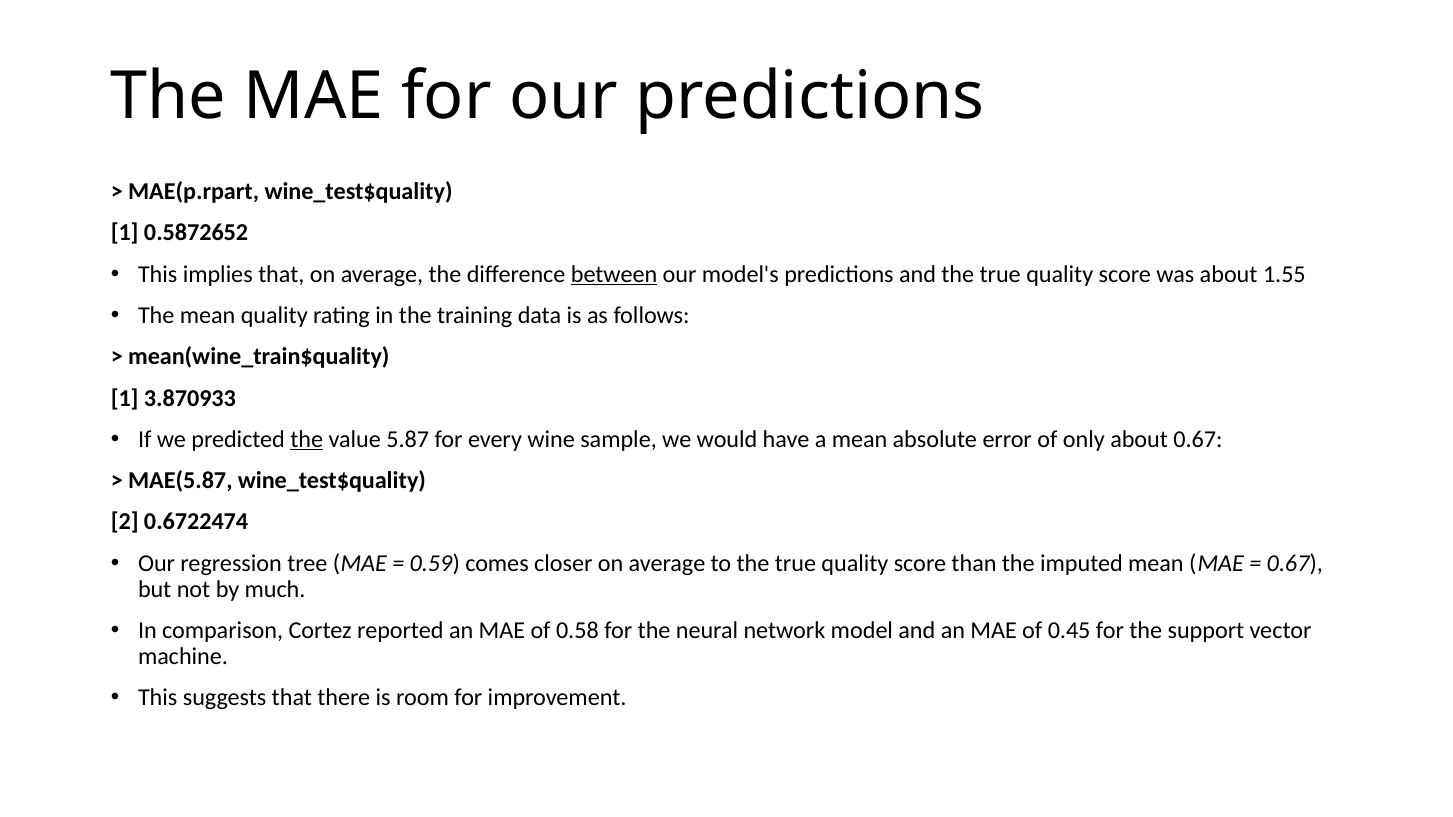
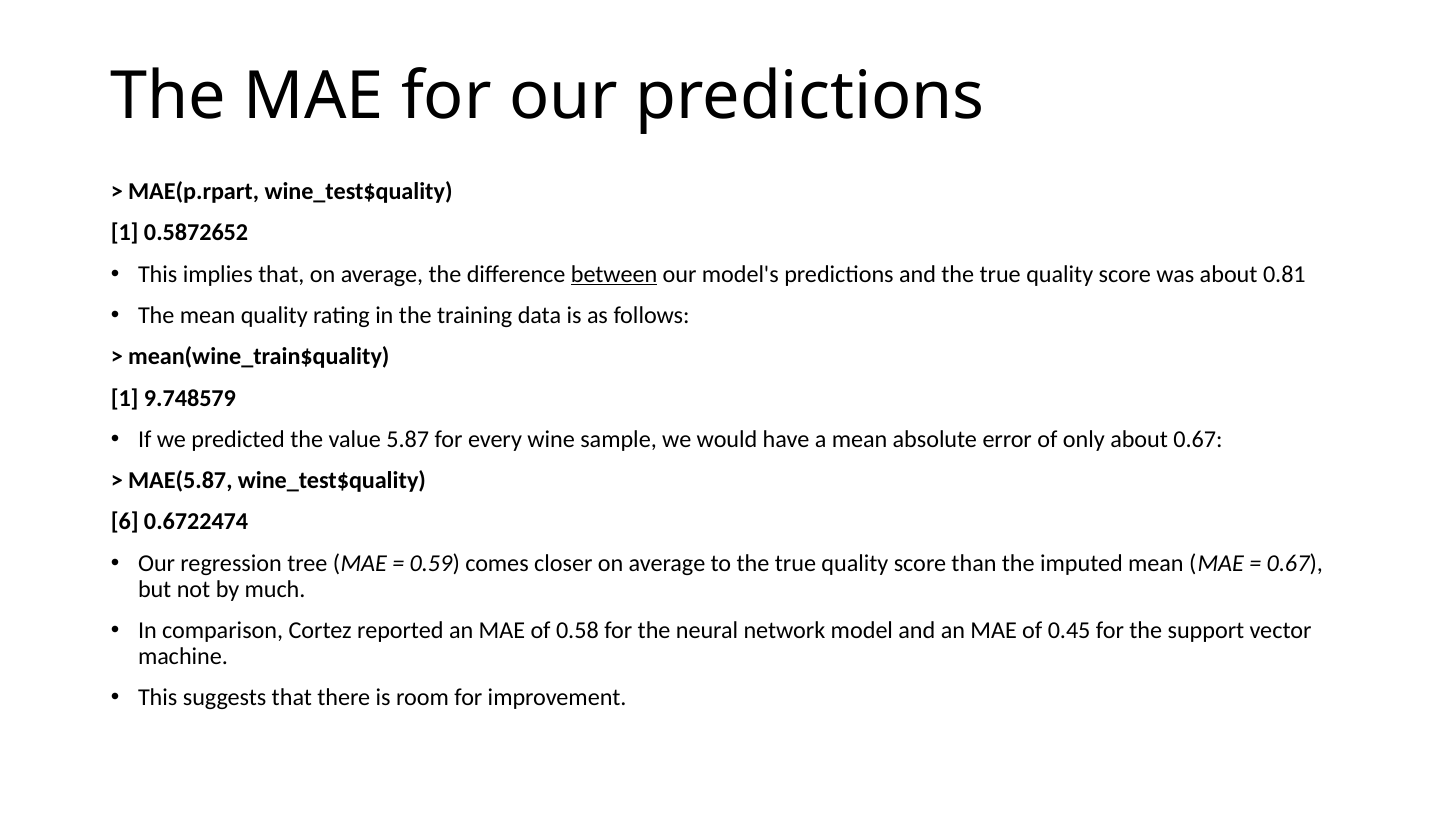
1.55: 1.55 -> 0.81
3.870933: 3.870933 -> 9.748579
the at (307, 439) underline: present -> none
2: 2 -> 6
